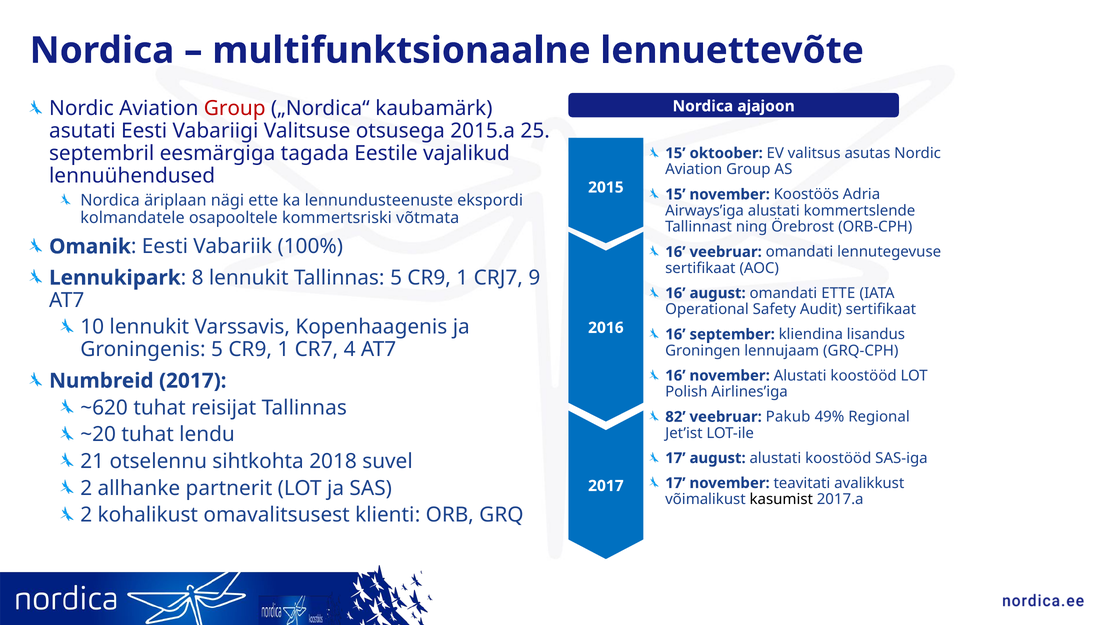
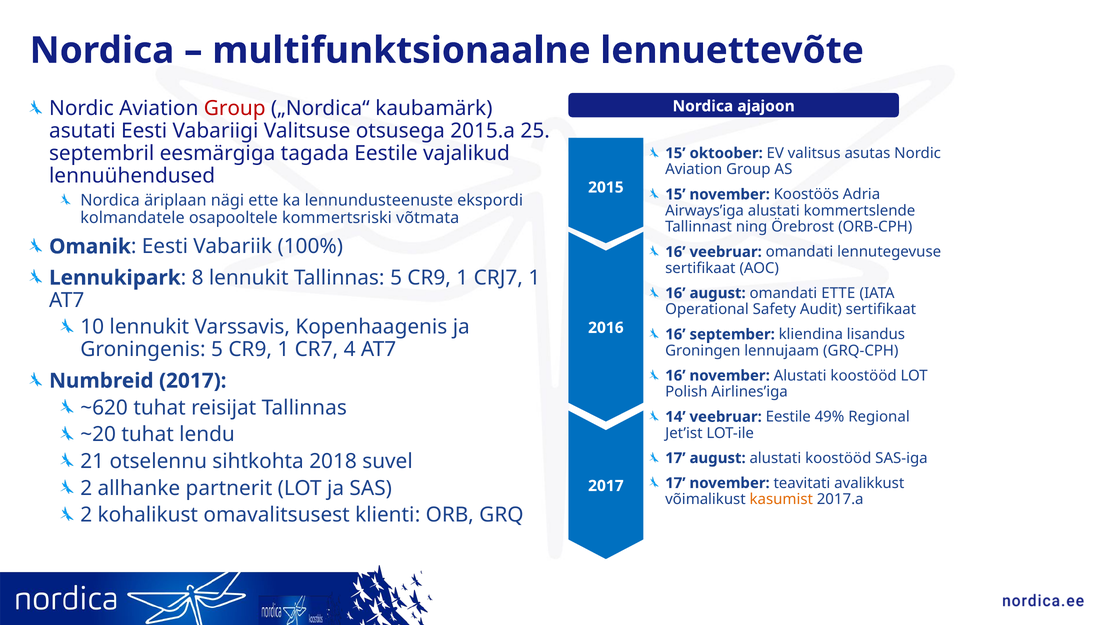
CRJ7 9: 9 -> 1
82: 82 -> 14
veebruar Pakub: Pakub -> Eestile
kasumist colour: black -> orange
